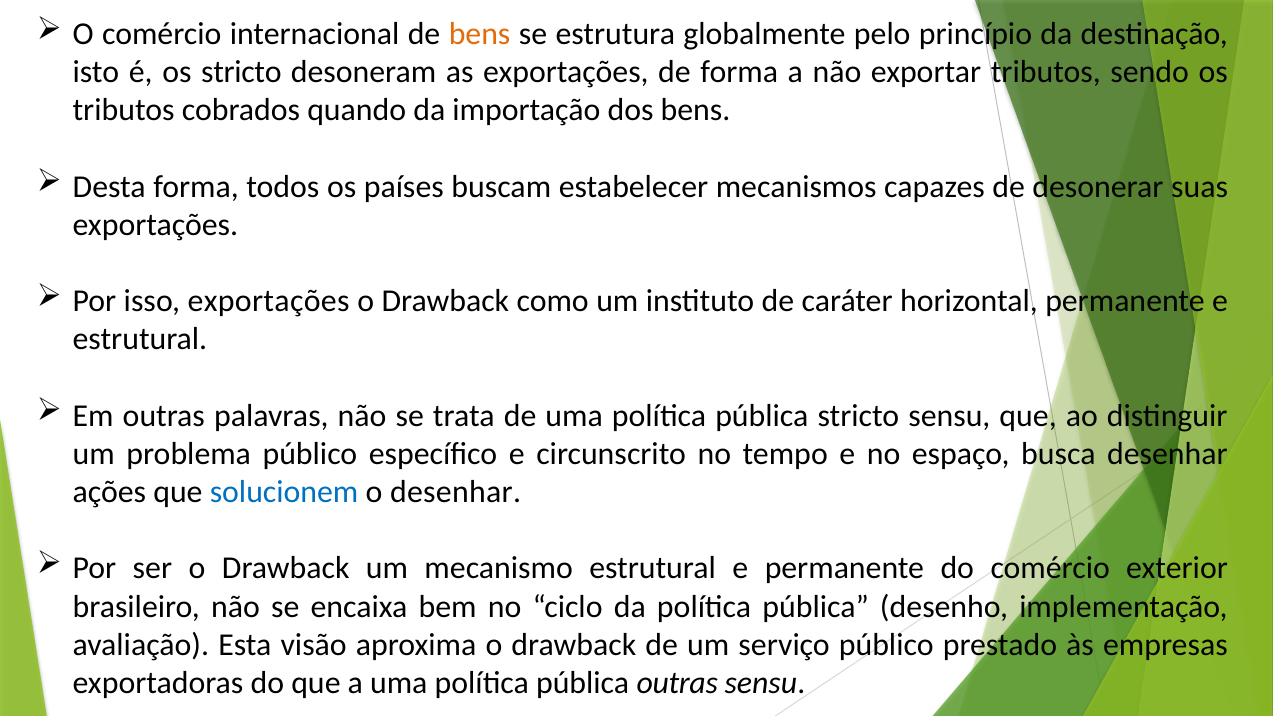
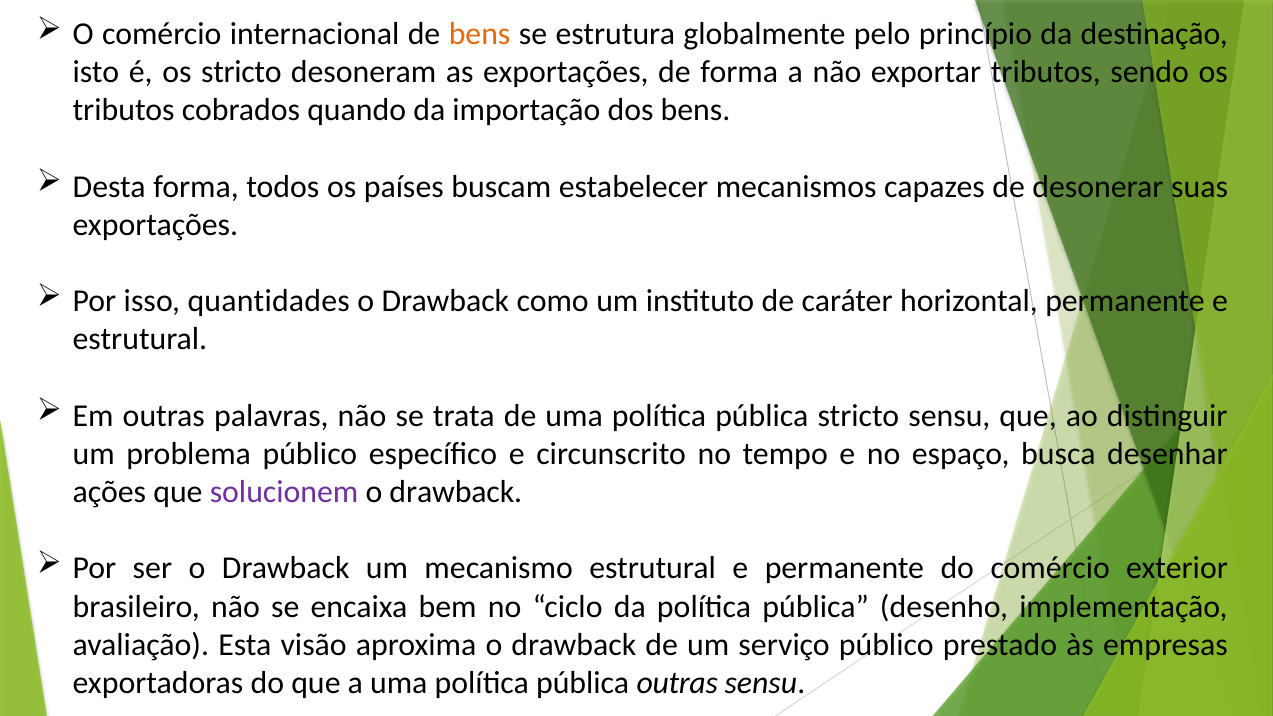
isso exportações: exportações -> quantidades
solucionem colour: blue -> purple
desenhar at (456, 492): desenhar -> drawback
